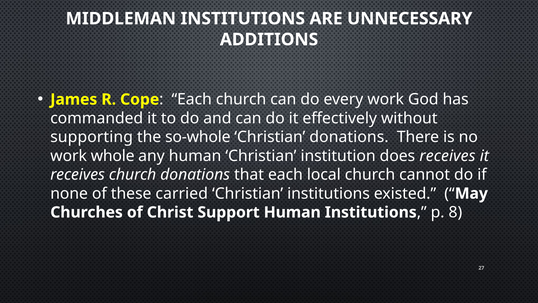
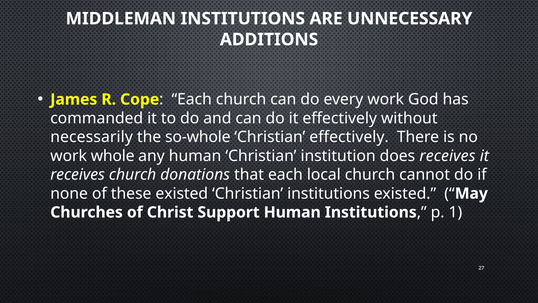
supporting: supporting -> necessarily
Christian donations: donations -> effectively
these carried: carried -> existed
8: 8 -> 1
